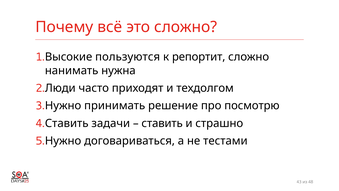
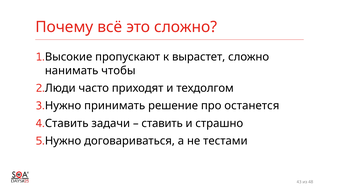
пользуются: пользуются -> пропускают
репортит: репортит -> вырастет
нужна: нужна -> чтобы
посмотрю: посмотрю -> останется
